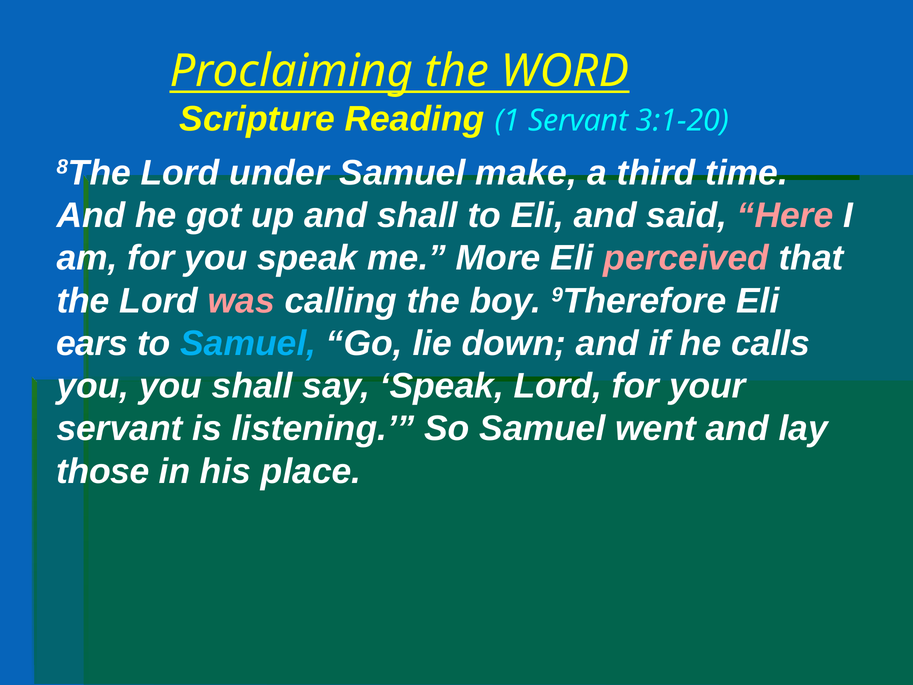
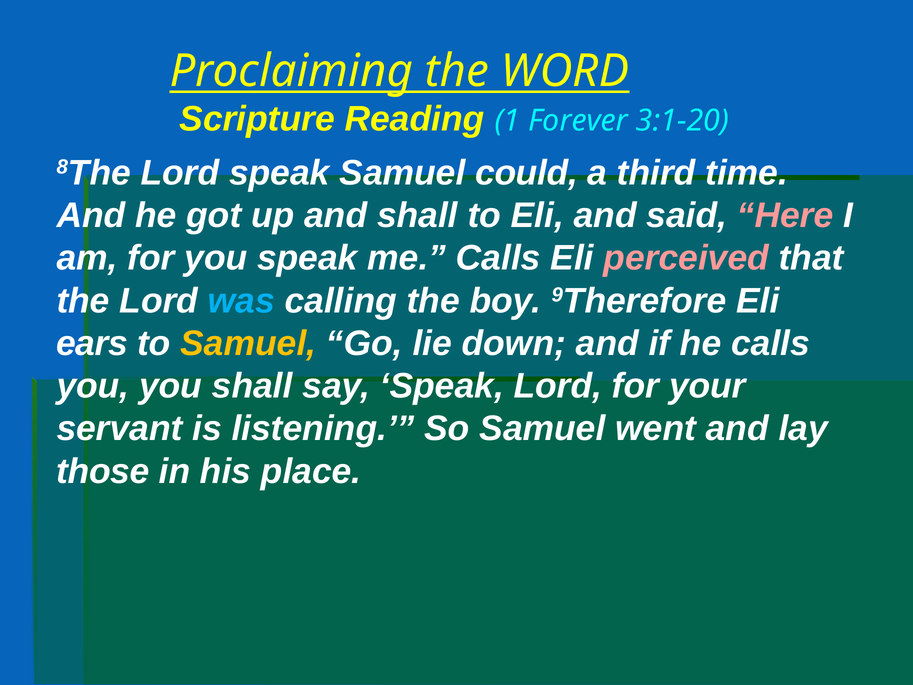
1 Servant: Servant -> Forever
Lord under: under -> speak
make: make -> could
me More: More -> Calls
was colour: pink -> light blue
Samuel at (248, 343) colour: light blue -> yellow
